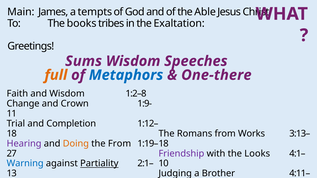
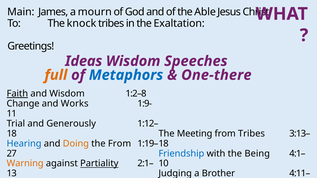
tempts: tempts -> mourn
books: books -> knock
Sums: Sums -> Ideas
Faith at (17, 94) underline: none -> present
Crown at (75, 104): Crown -> Works
Completion: Completion -> Generously
Romans: Romans -> Meeting
from Works: Works -> Tribes
Hearing colour: purple -> blue
Friendship colour: purple -> blue
Looks: Looks -> Being
Warning at (25, 164) colour: blue -> orange
